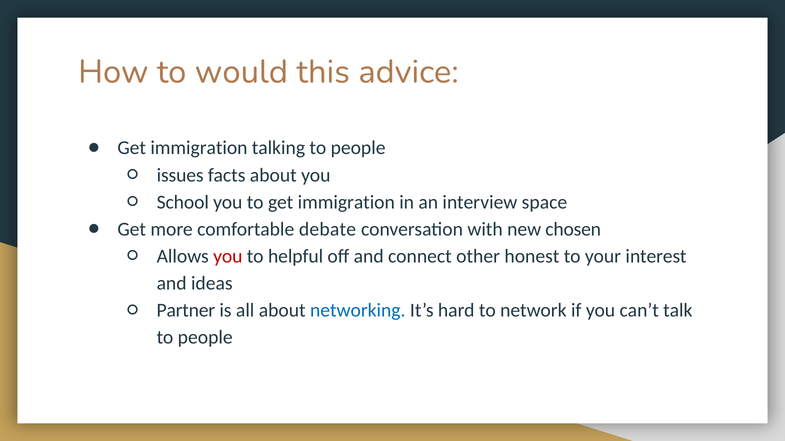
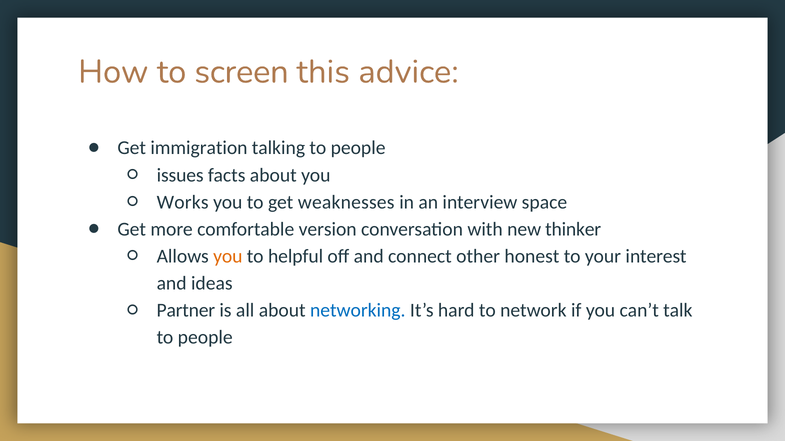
would: would -> screen
School: School -> Works
to get immigration: immigration -> weaknesses
debate: debate -> version
chosen: chosen -> thinker
you at (228, 256) colour: red -> orange
